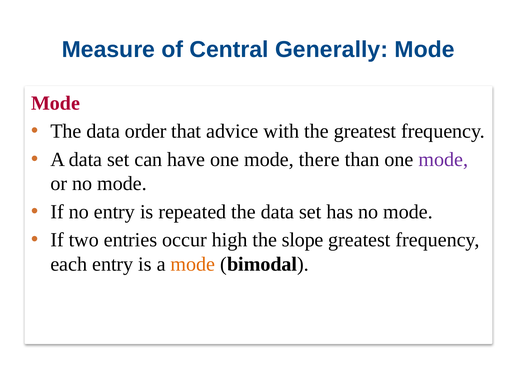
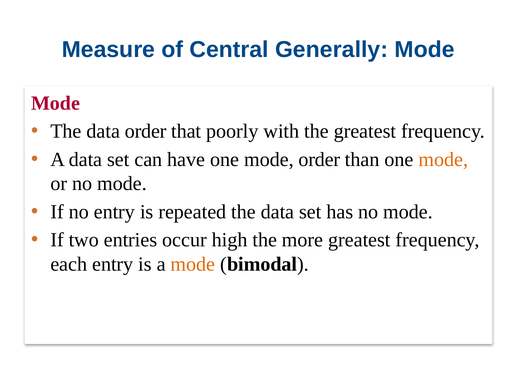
advice: advice -> poorly
mode there: there -> order
mode at (443, 159) colour: purple -> orange
slope: slope -> more
